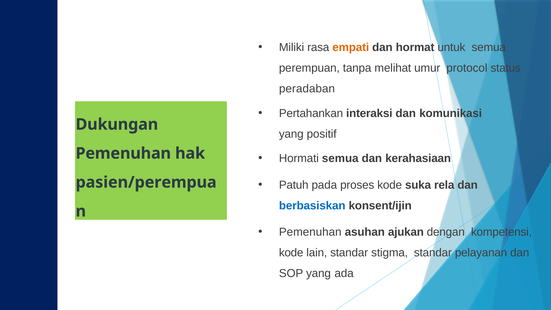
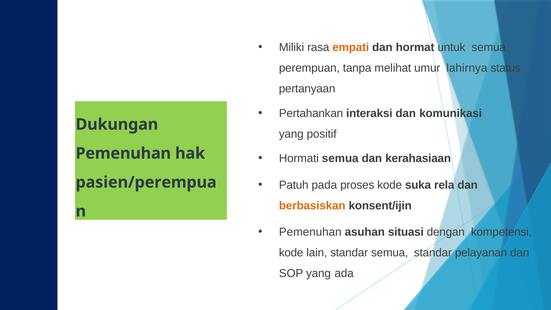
protocol: protocol -> lahirnya
peradaban: peradaban -> pertanyaan
berbasiskan colour: blue -> orange
ajukan: ajukan -> situasi
standar stigma: stigma -> semua
